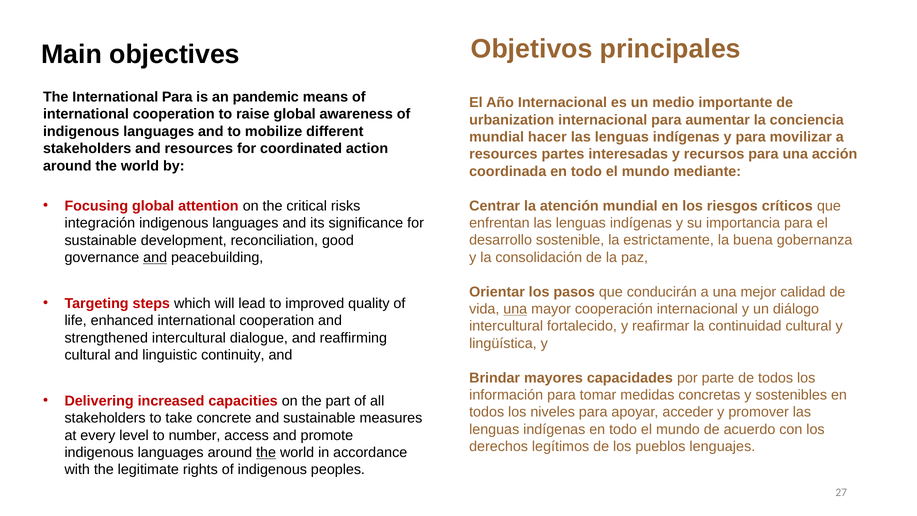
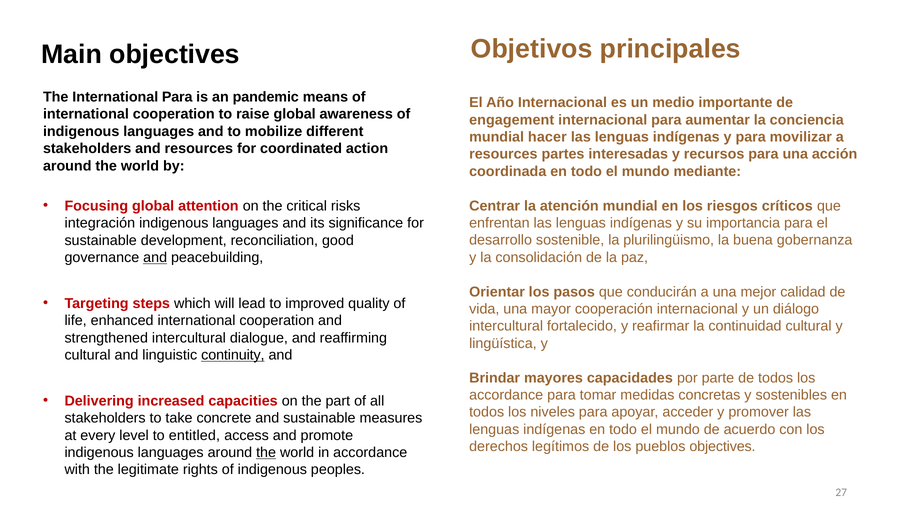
urbanization: urbanization -> engagement
estrictamente: estrictamente -> plurilingüismo
una at (515, 309) underline: present -> none
continuity underline: none -> present
información at (506, 395): información -> accordance
number: number -> entitled
pueblos lenguajes: lenguajes -> objectives
